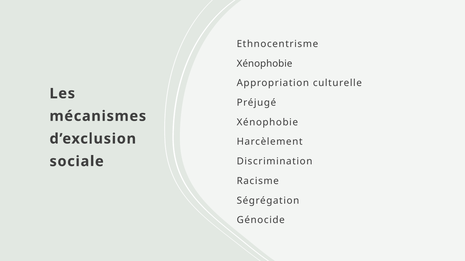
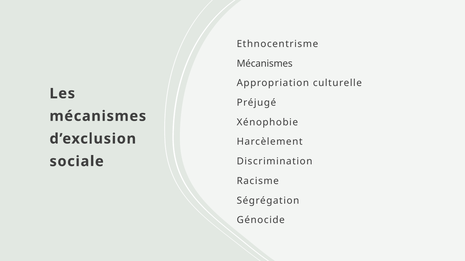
Xénophobie at (265, 64): Xénophobie -> Mécanismes
